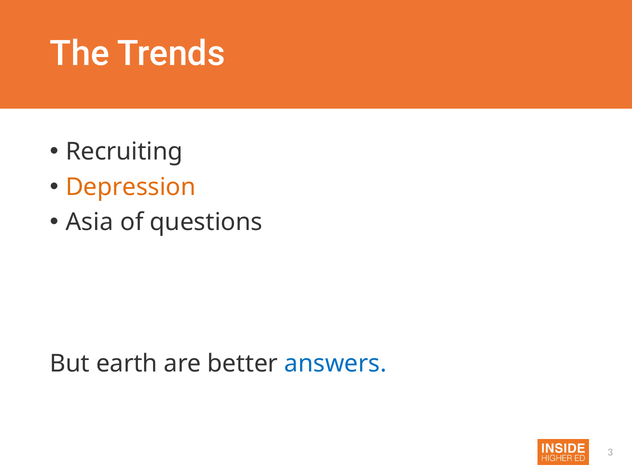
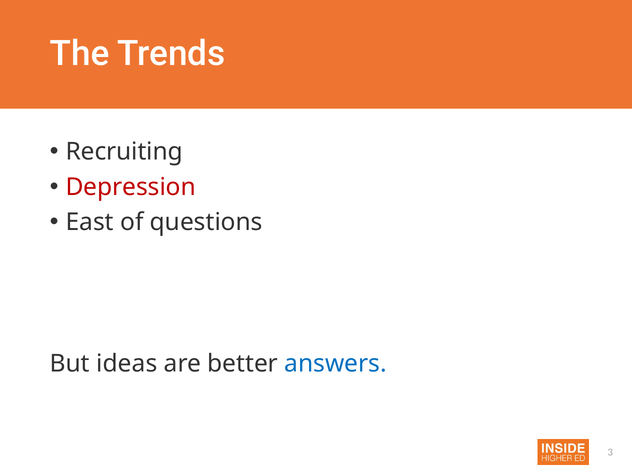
Depression colour: orange -> red
Asia: Asia -> East
earth: earth -> ideas
